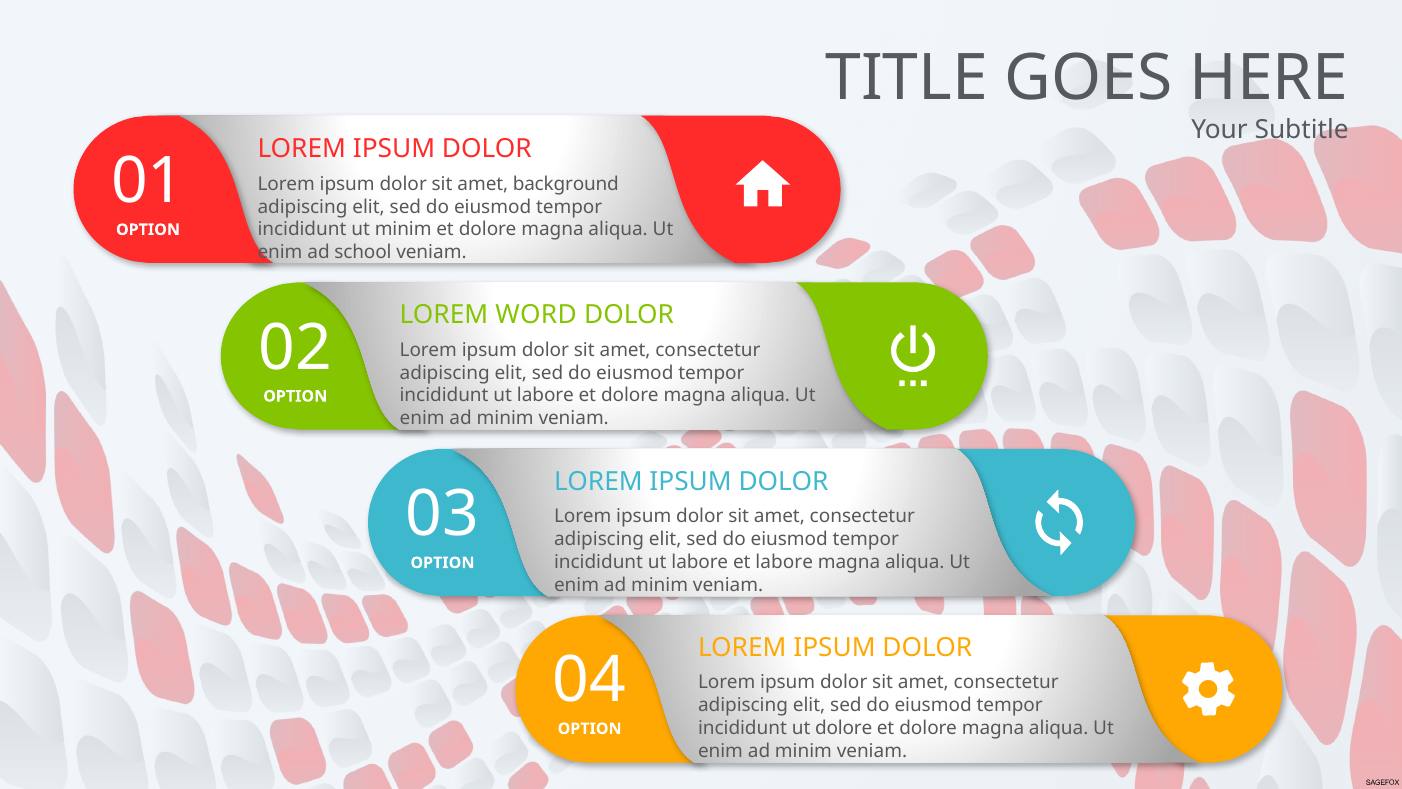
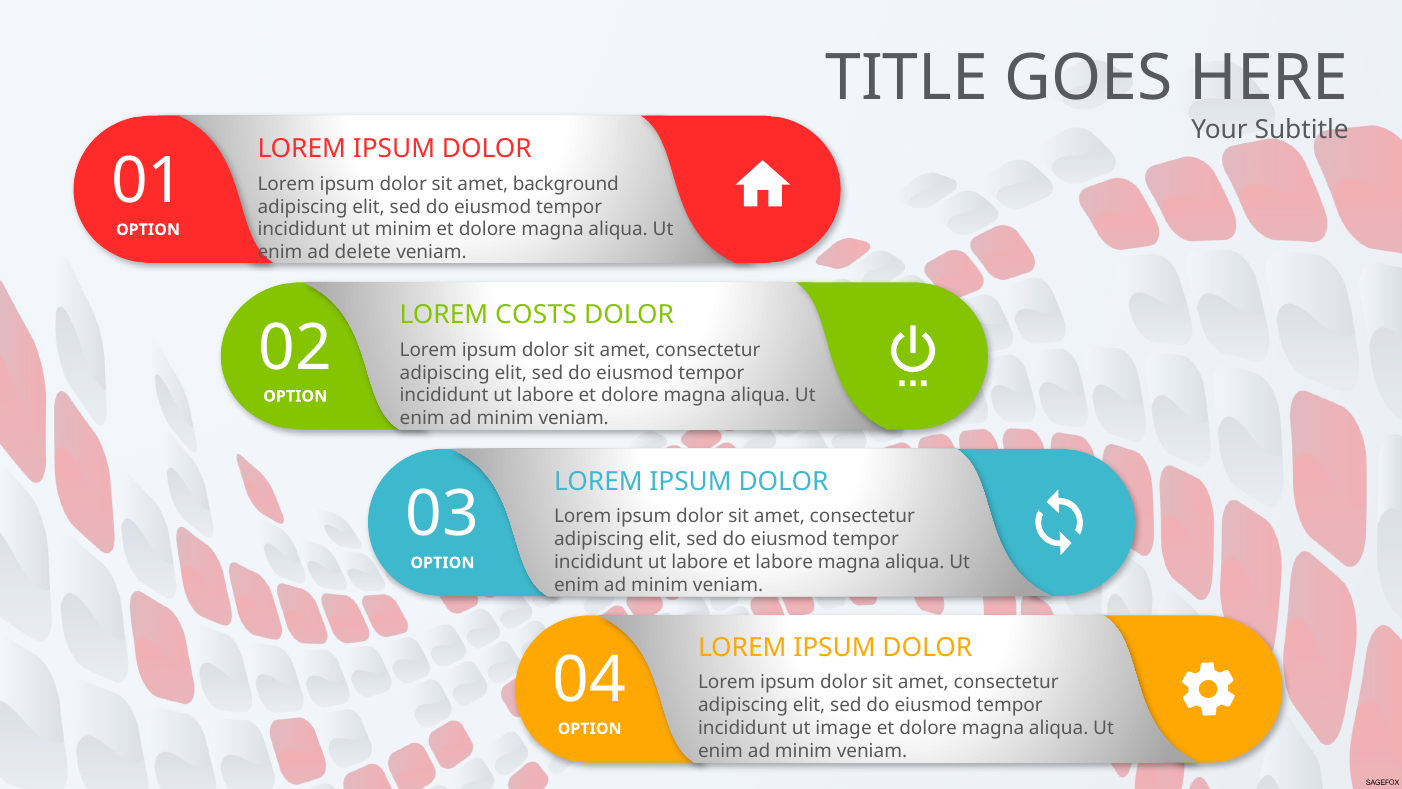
school: school -> delete
WORD: WORD -> COSTS
ut dolore: dolore -> image
